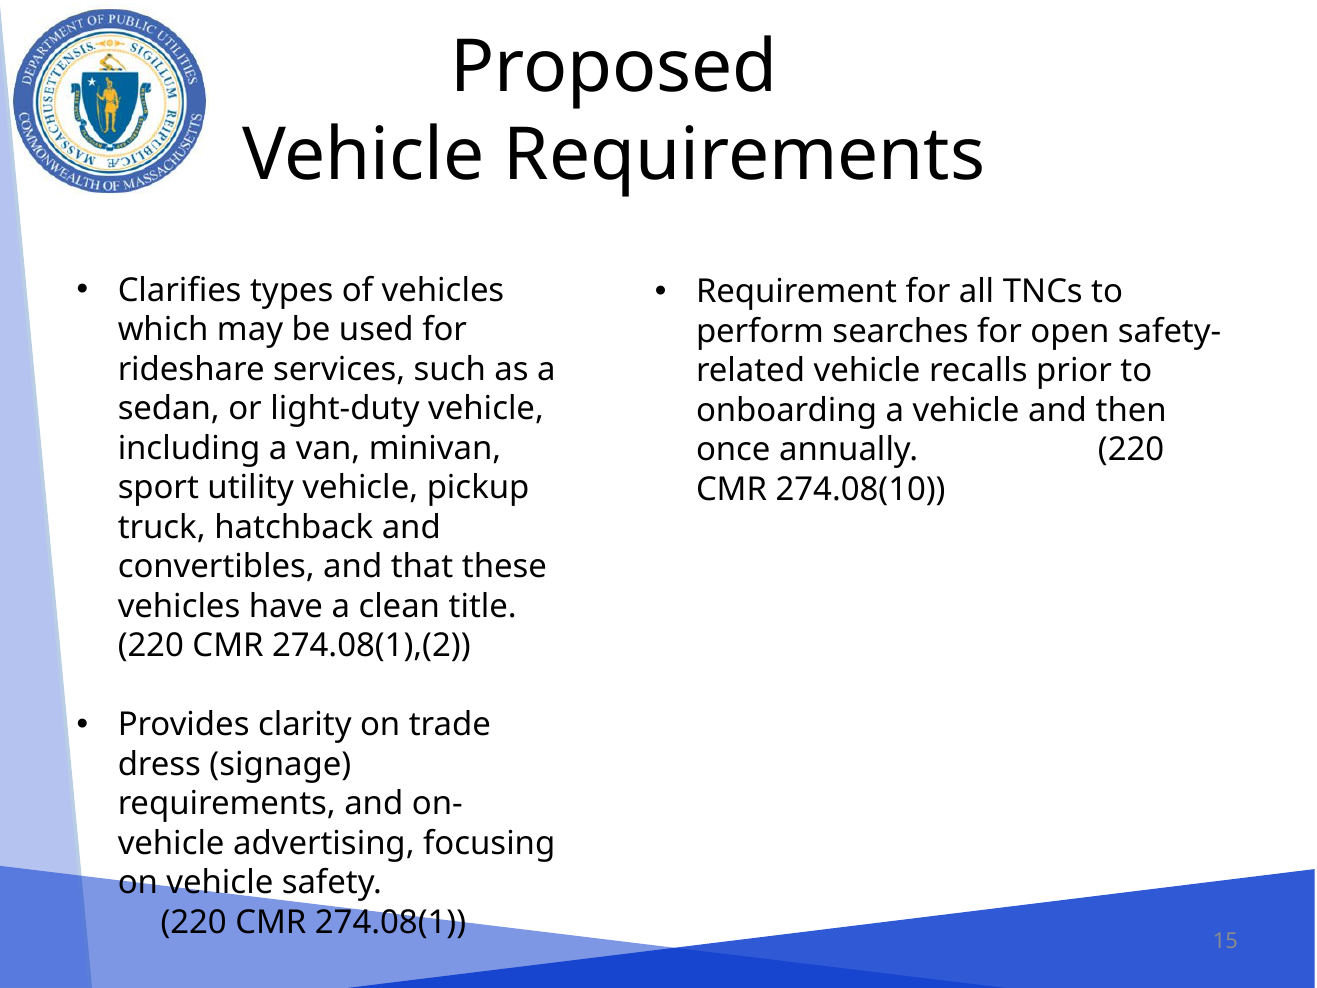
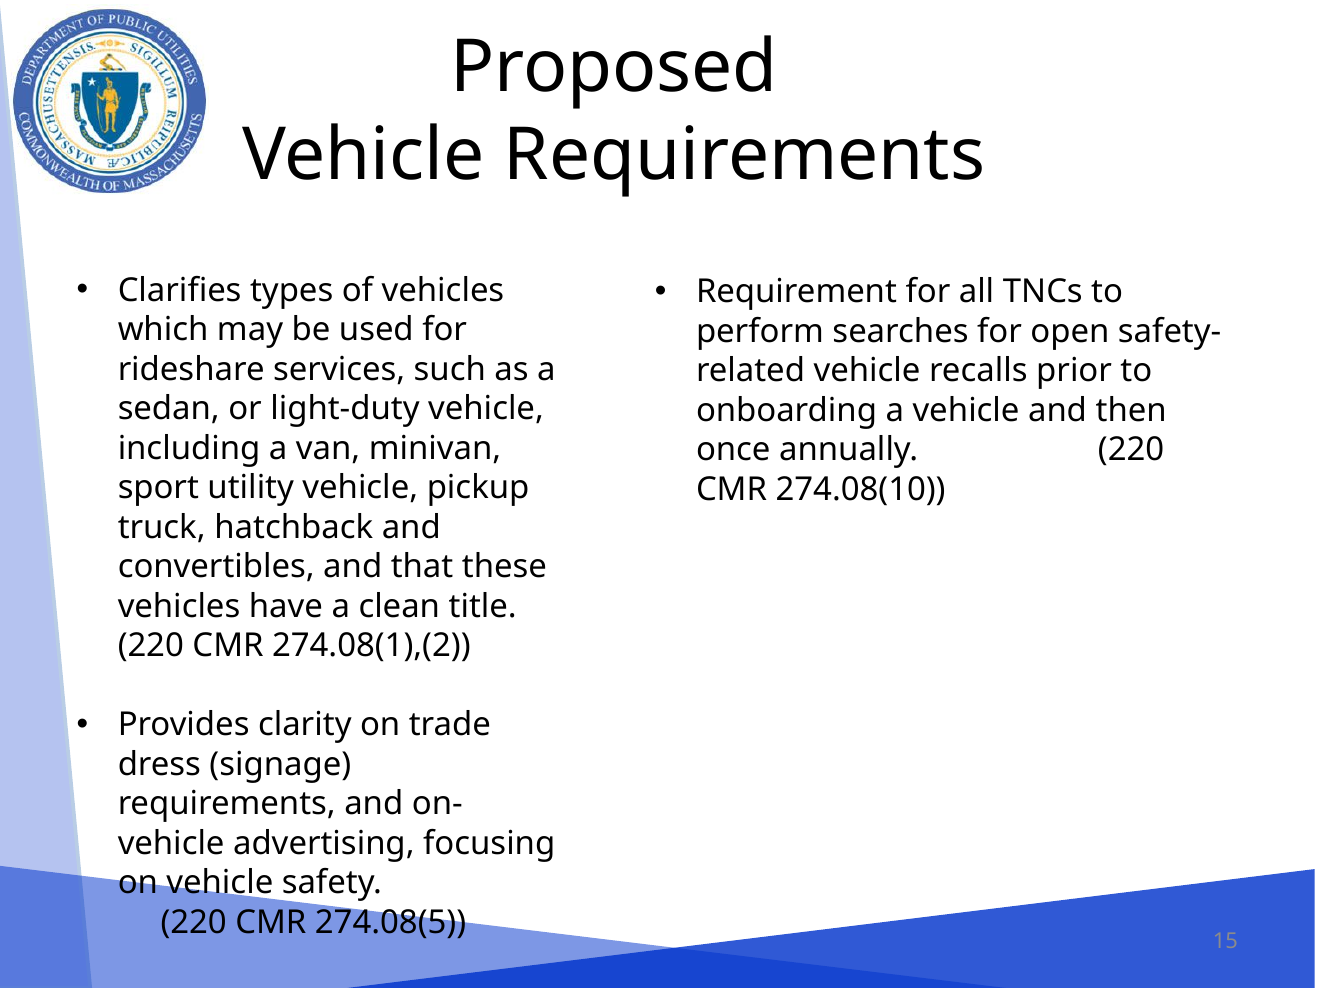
274.08(1: 274.08(1 -> 274.08(5
